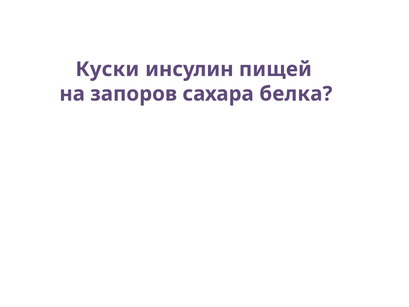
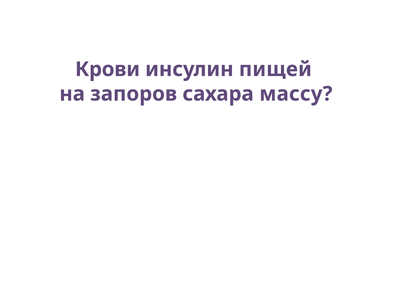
Куски: Куски -> Крови
белка: белка -> массу
